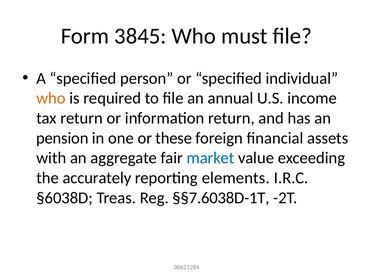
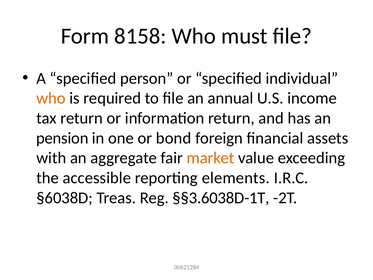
3845: 3845 -> 8158
these: these -> bond
market colour: blue -> orange
accurately: accurately -> accessible
§§7.6038D-1T: §§7.6038D-1T -> §§3.6038D-1T
